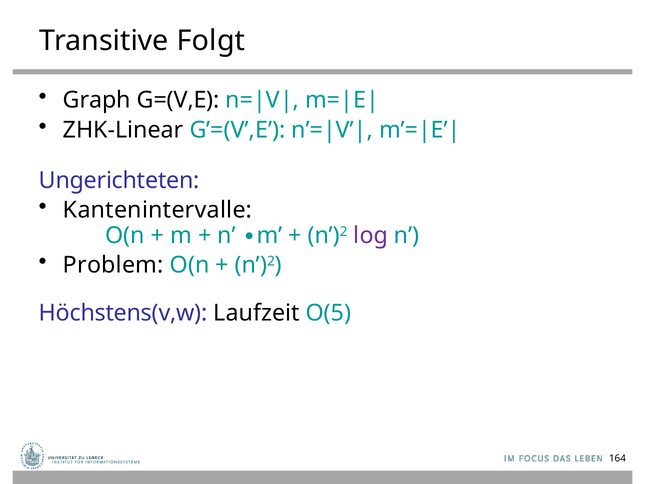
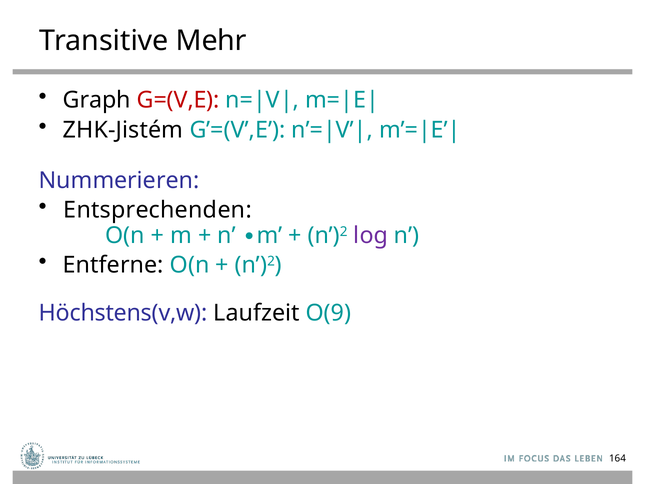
Folgt: Folgt -> Mehr
G=(V,E colour: black -> red
ZHK-Linear: ZHK-Linear -> ZHK-Jistém
Ungerichteten: Ungerichteten -> Nummerieren
Kantenintervalle: Kantenintervalle -> Entsprechenden
Problem: Problem -> Entferne
O(5: O(5 -> O(9
